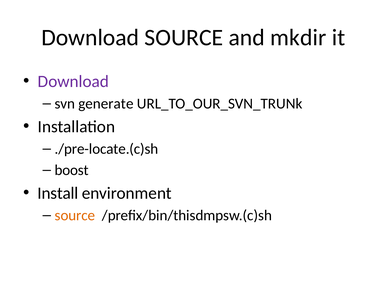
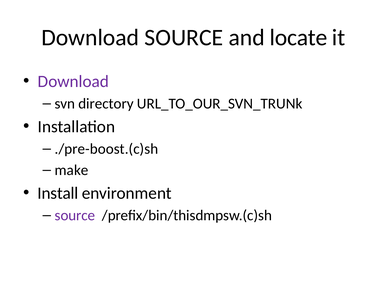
mkdir: mkdir -> locate
generate: generate -> directory
./pre-locate.(c)sh: ./pre-locate.(c)sh -> ./pre-boost.(c)sh
boost: boost -> make
source at (75, 215) colour: orange -> purple
